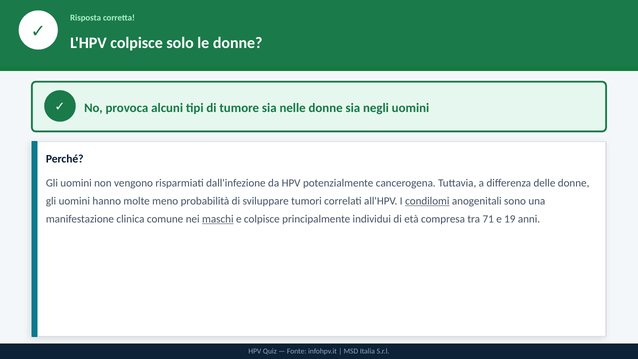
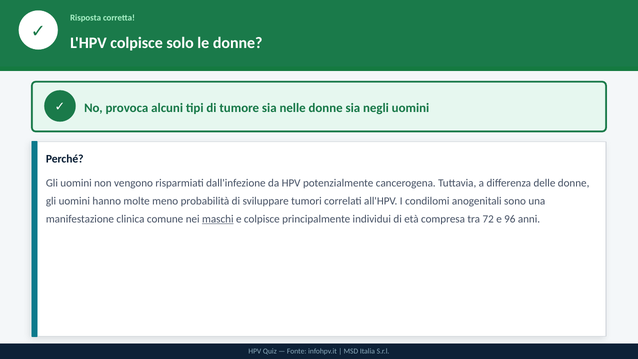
condilomi underline: present -> none
71: 71 -> 72
19: 19 -> 96
